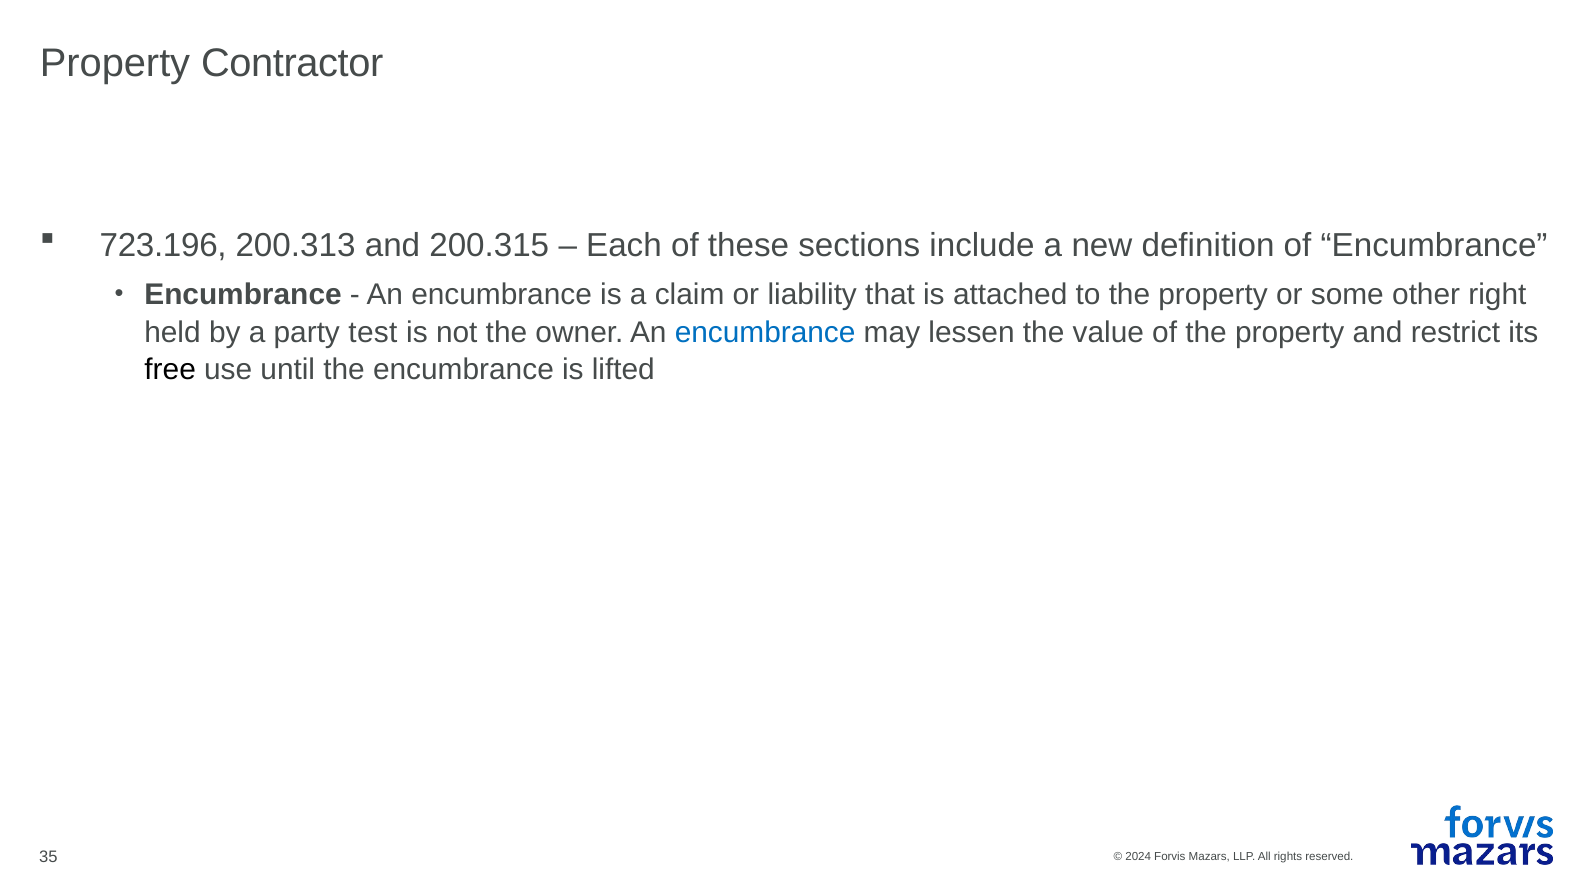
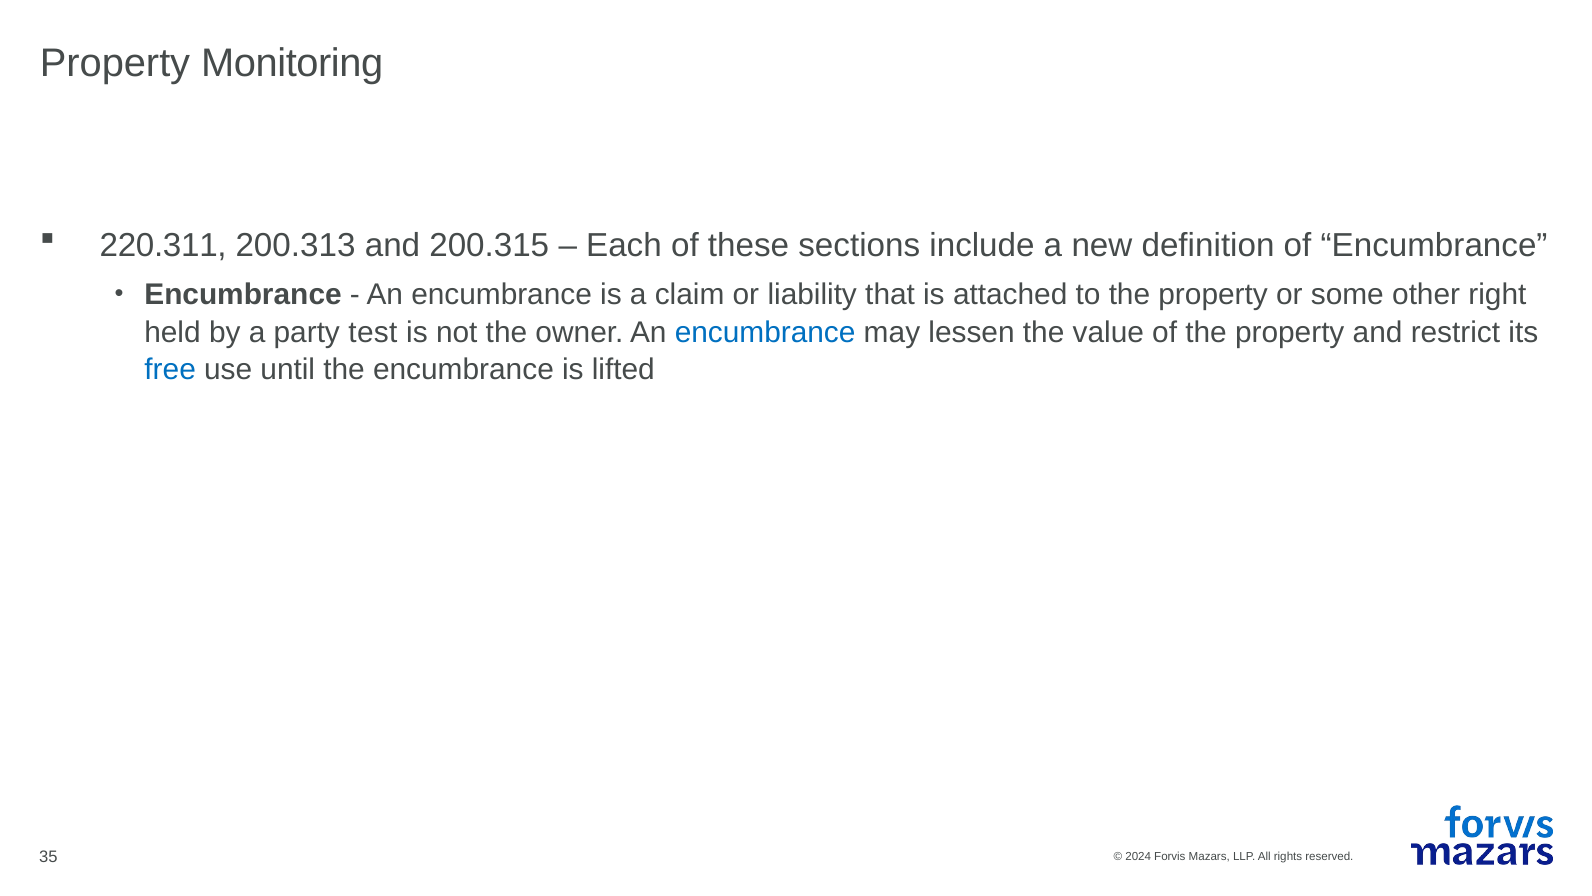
Contractor: Contractor -> Monitoring
723.196: 723.196 -> 220.311
free colour: black -> blue
